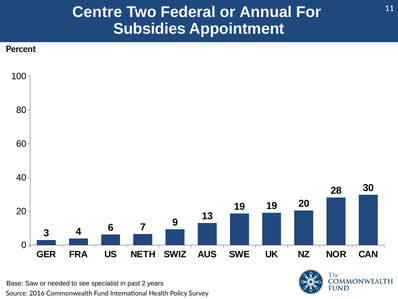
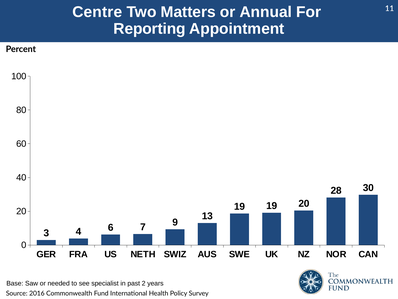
Federal: Federal -> Matters
Subsidies: Subsidies -> Reporting
